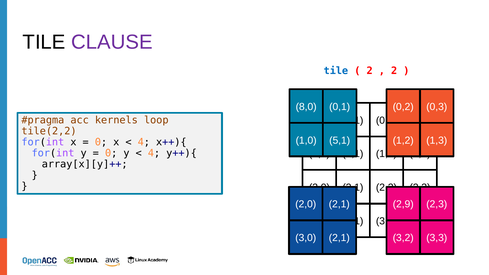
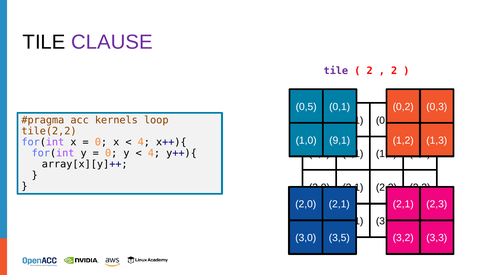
tile at (336, 71) colour: blue -> purple
8,0: 8,0 -> 0,5
5,1: 5,1 -> 9,1
2,9 at (403, 204): 2,9 -> 2,1
3,0 2,1: 2,1 -> 3,5
